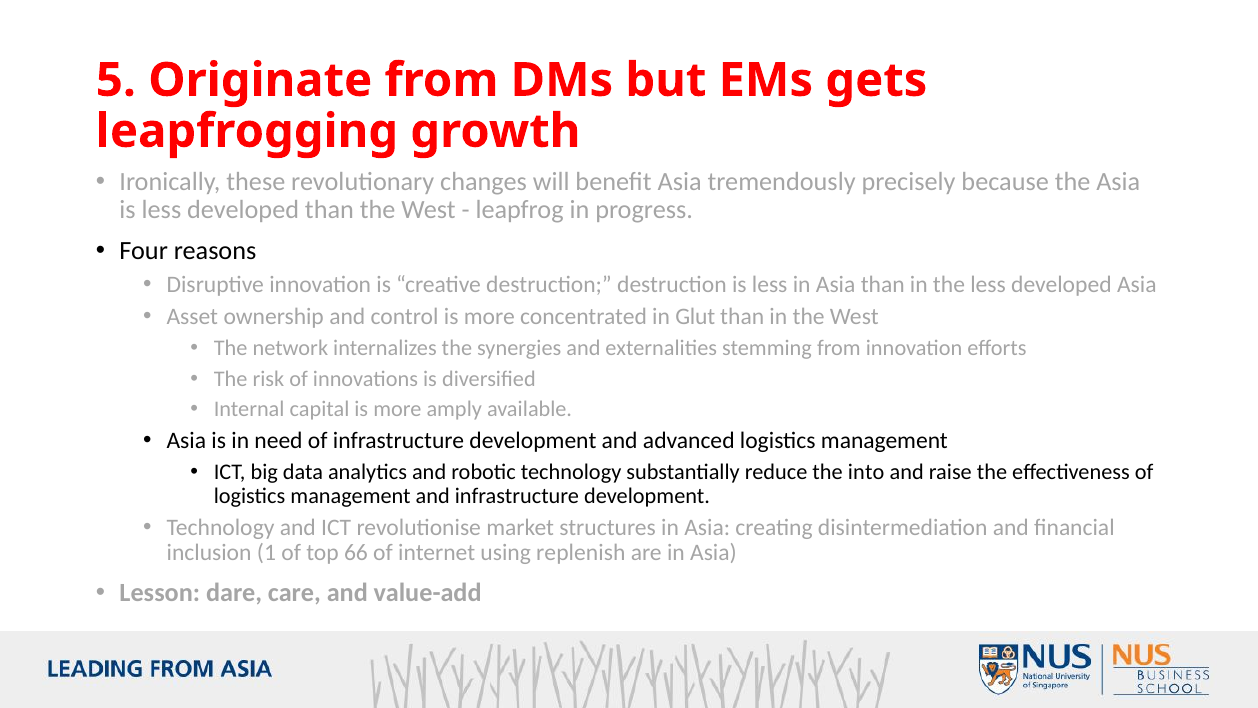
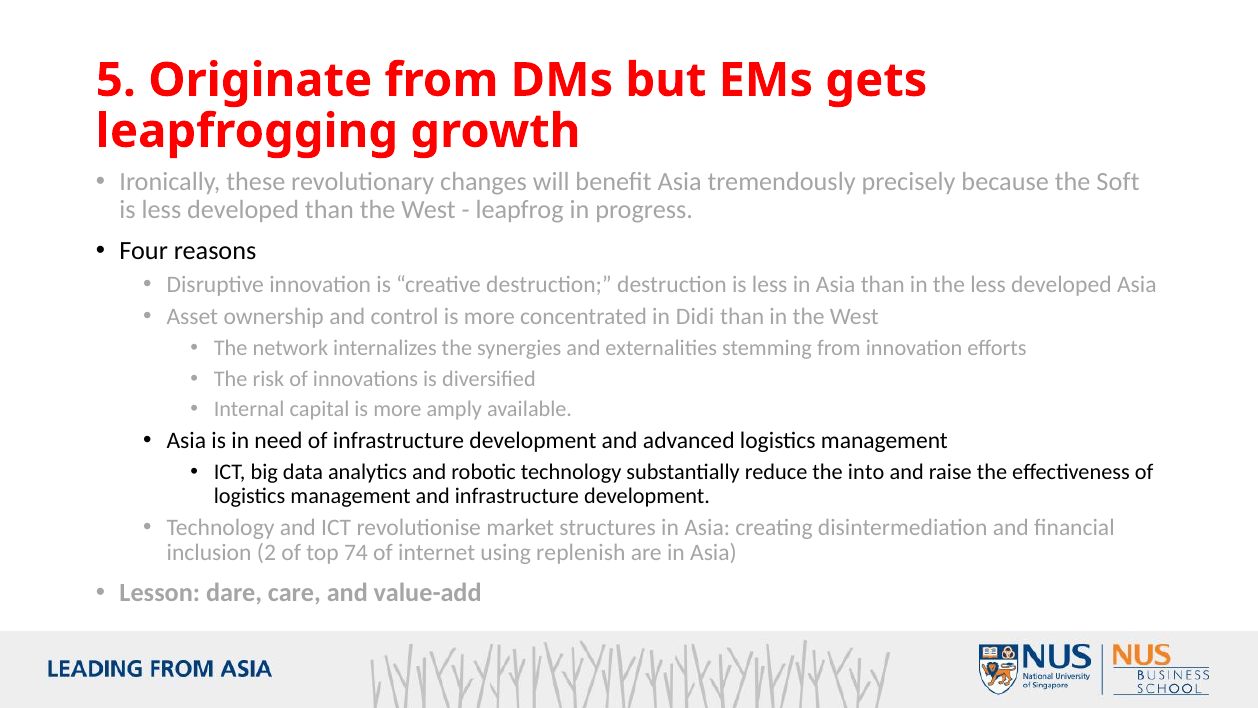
the Asia: Asia -> Soft
Glut: Glut -> Didi
1: 1 -> 2
66: 66 -> 74
